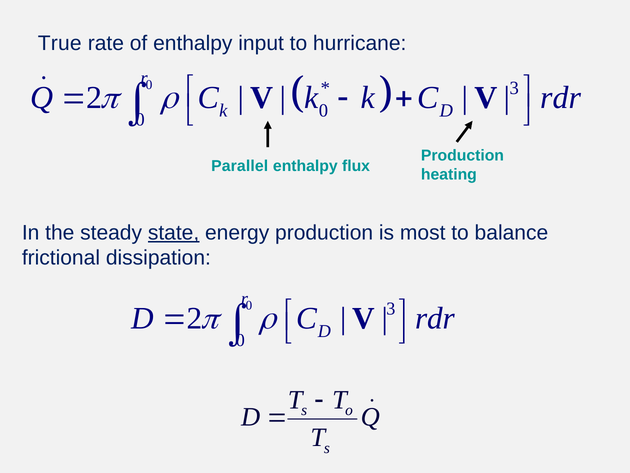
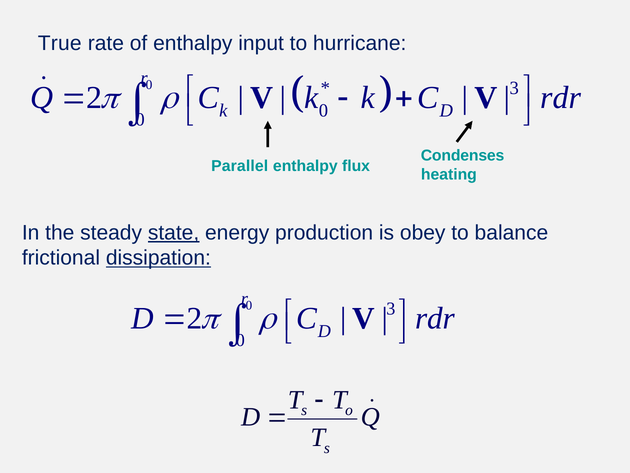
Production at (462, 155): Production -> Condenses
most: most -> obey
dissipation underline: none -> present
